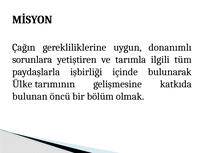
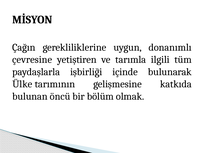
sorunlara: sorunlara -> çevresine
